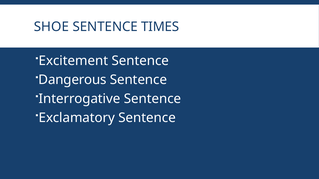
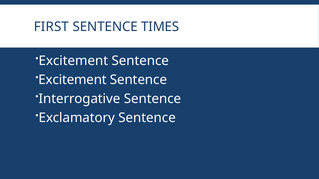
SHOE: SHOE -> FIRST
Dangerous at (73, 80): Dangerous -> Excitement
